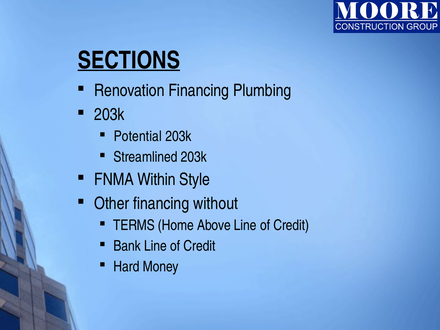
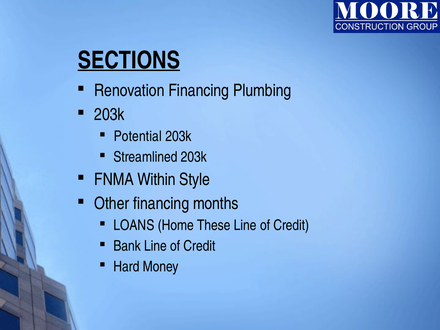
without: without -> months
TERMS: TERMS -> LOANS
Above: Above -> These
